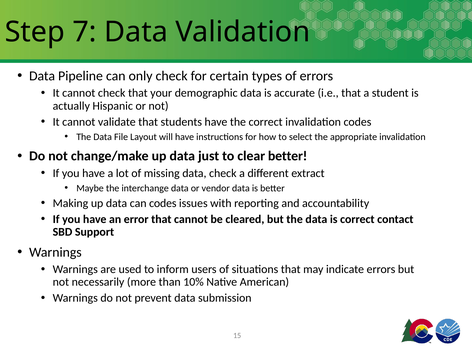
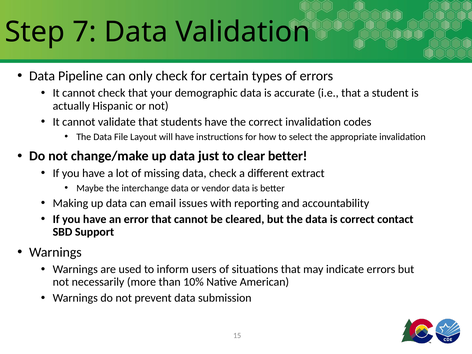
can codes: codes -> email
